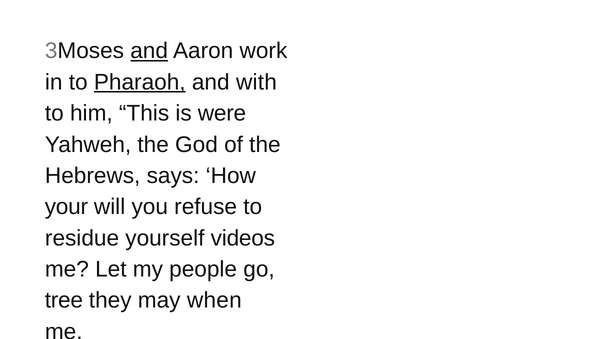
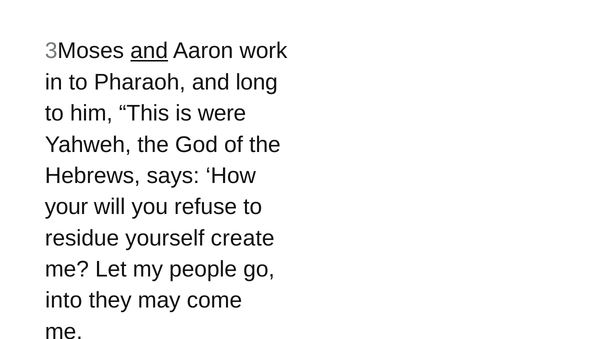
Pharaoh underline: present -> none
with: with -> long
videos: videos -> create
tree: tree -> into
when: when -> come
